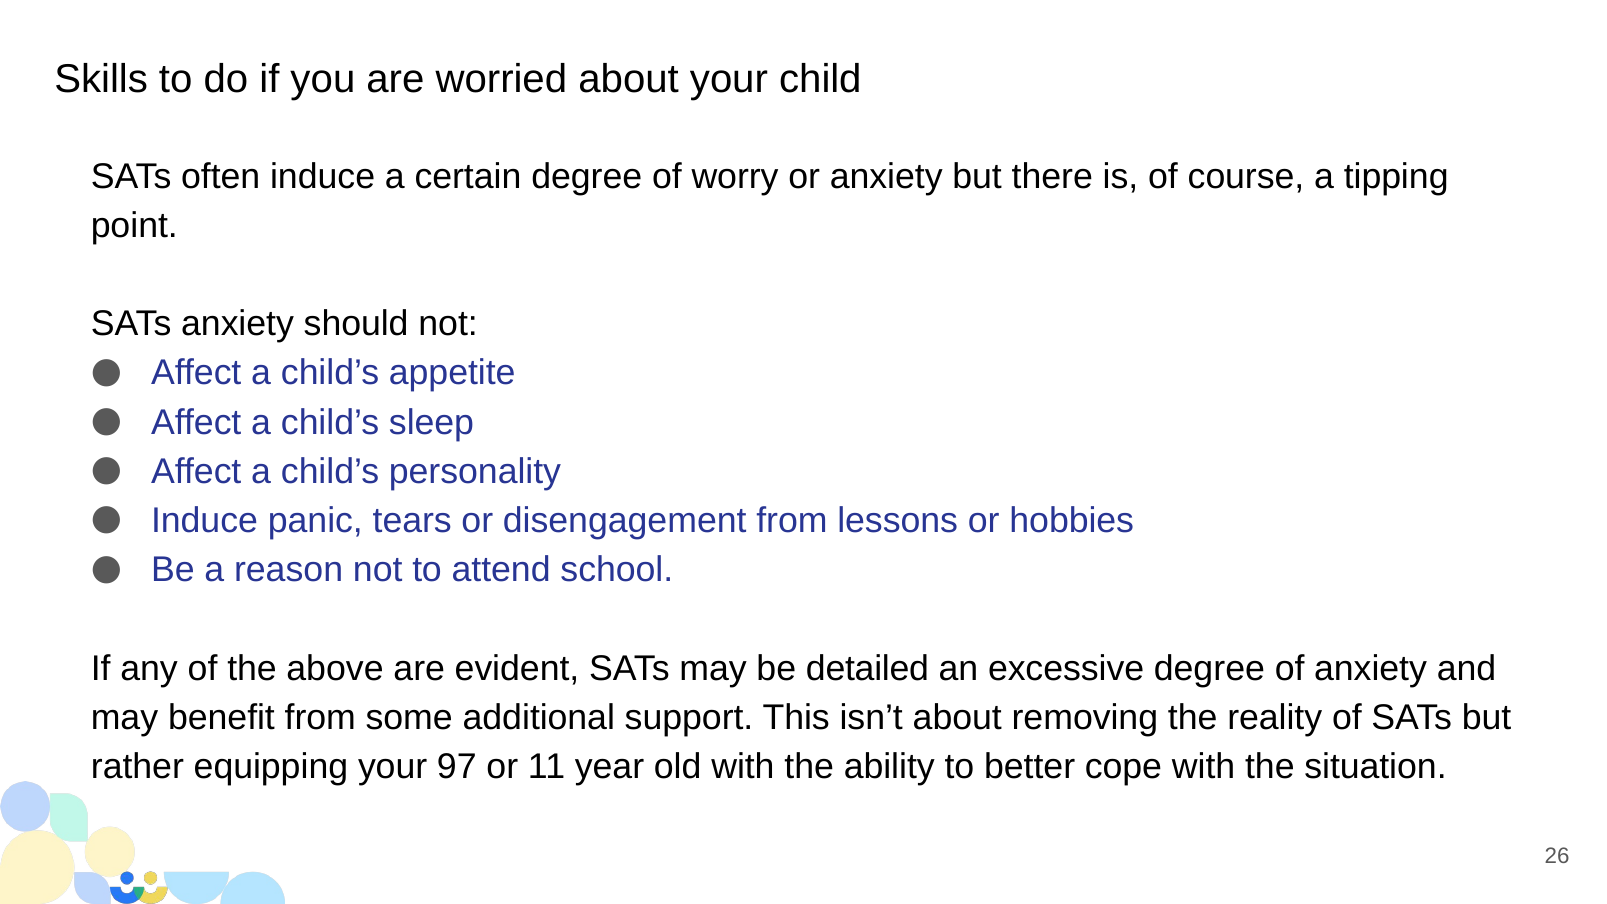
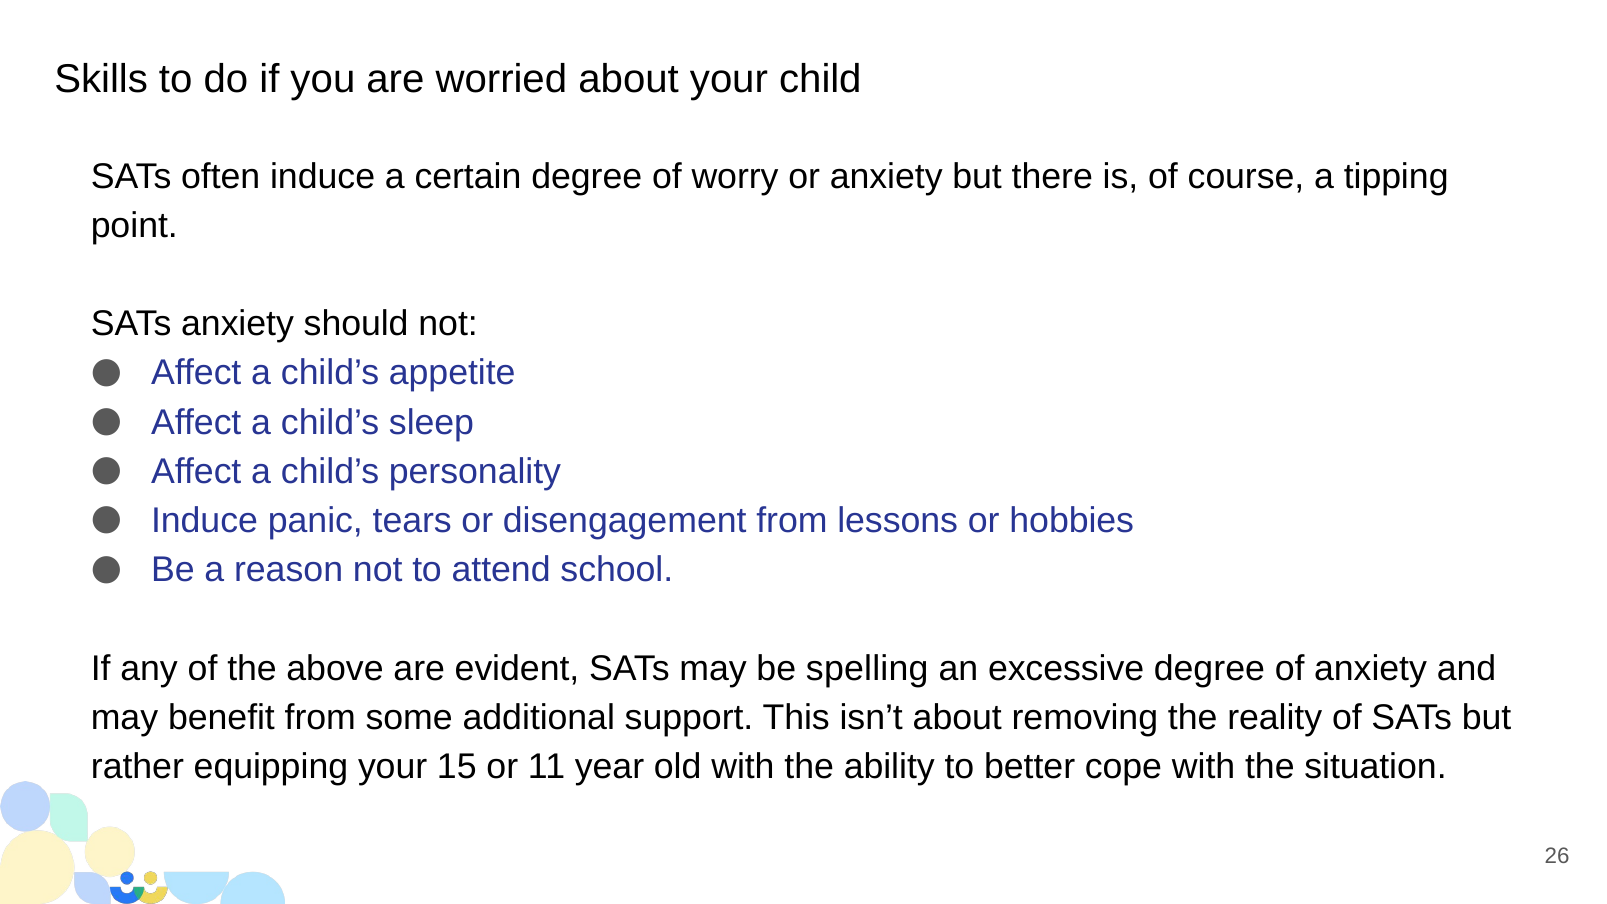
detailed: detailed -> spelling
97: 97 -> 15
